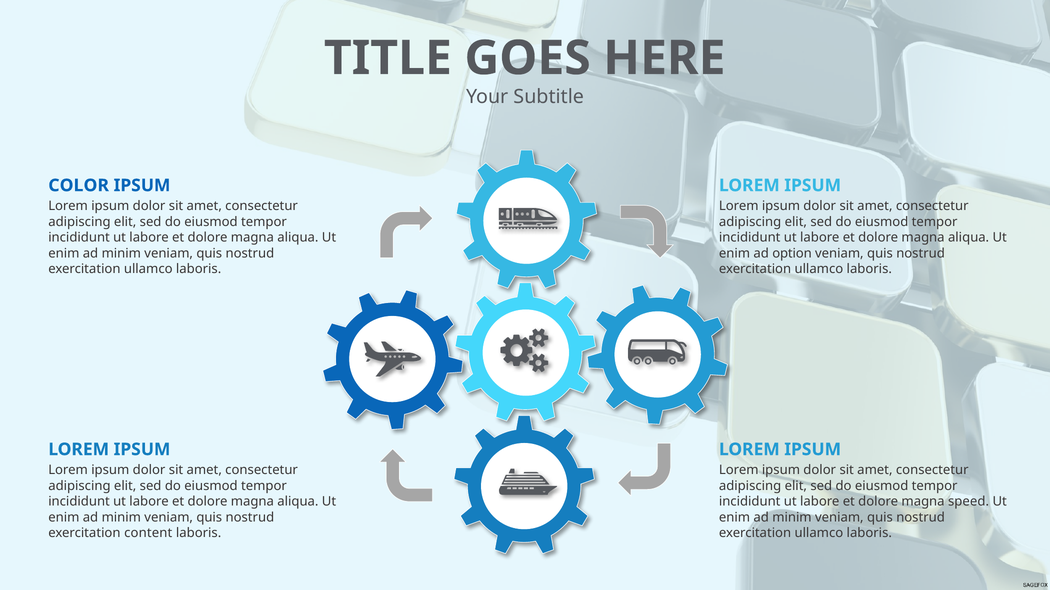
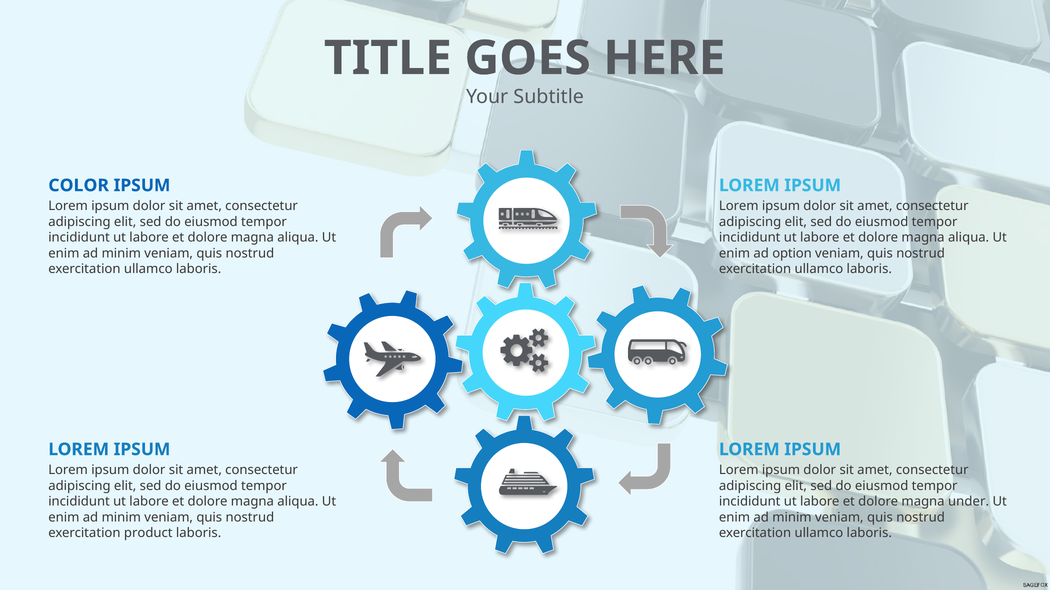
speed: speed -> under
content: content -> product
